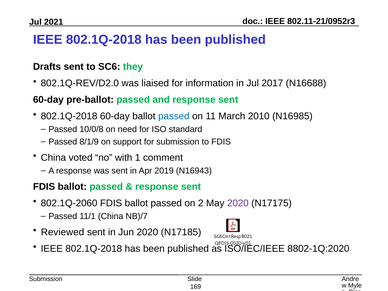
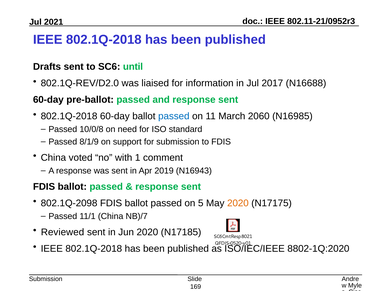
they: they -> until
2010: 2010 -> 2060
802.1Q-2060: 802.1Q-2060 -> 802.1Q-2098
2: 2 -> 5
2020 at (238, 203) colour: purple -> orange
